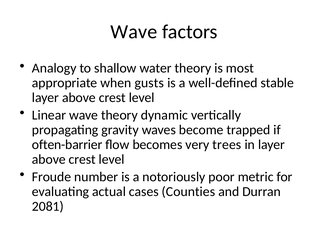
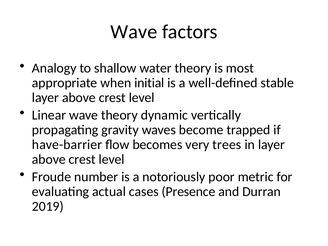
gusts: gusts -> initial
often-barrier: often-barrier -> have-barrier
Counties: Counties -> Presence
2081: 2081 -> 2019
